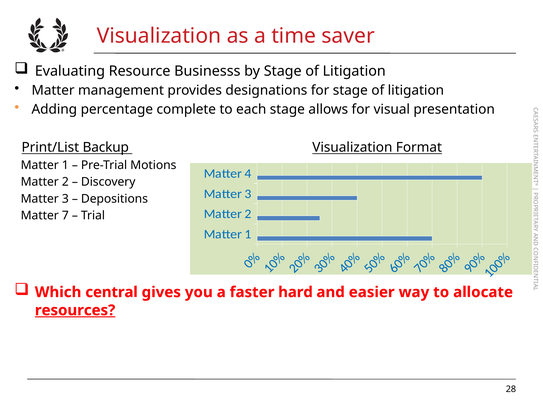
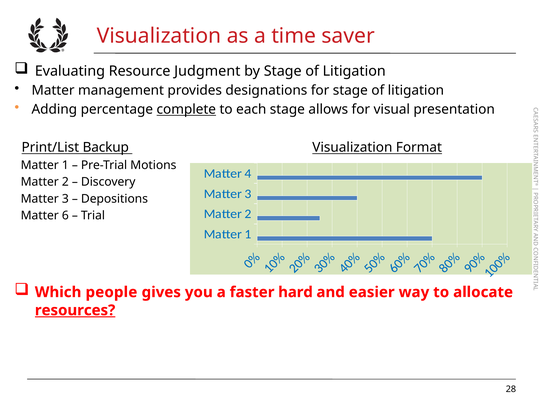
Businesss: Businesss -> Judgment
complete underline: none -> present
7: 7 -> 6
central: central -> people
